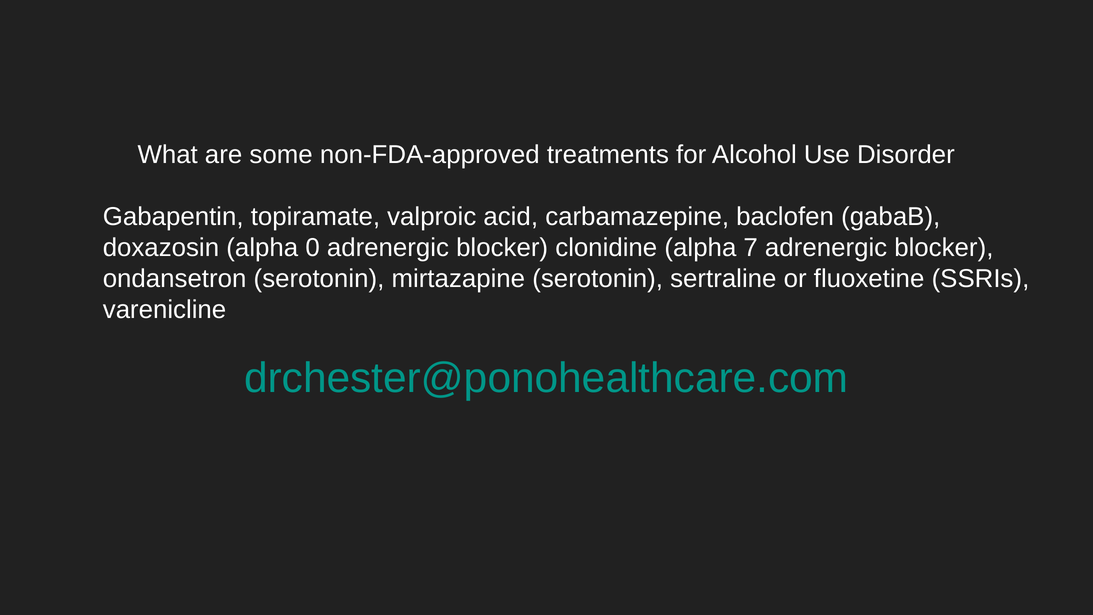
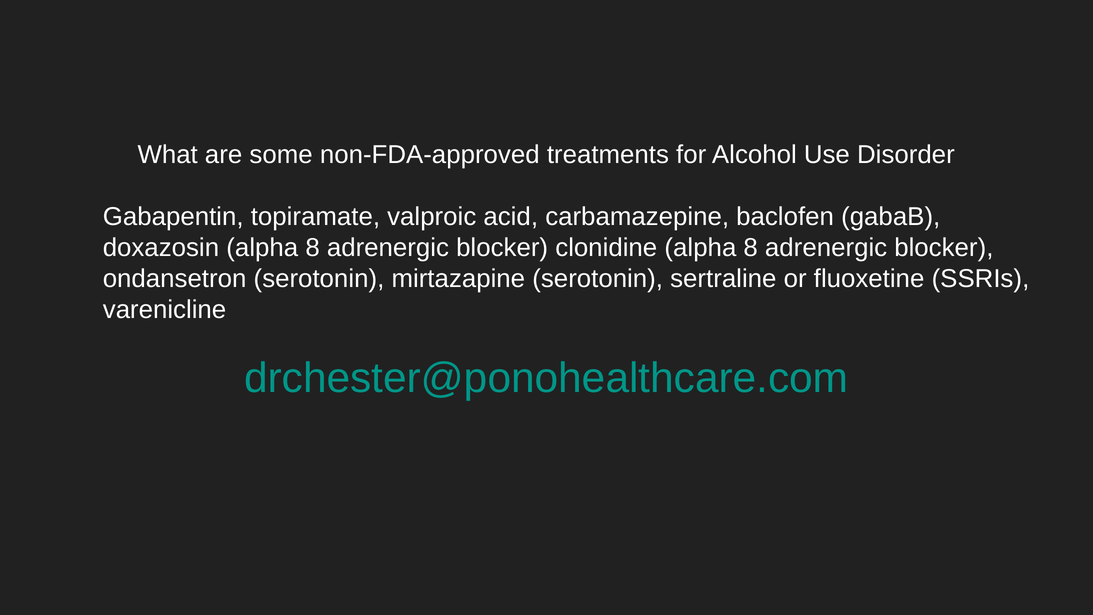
doxazosin alpha 0: 0 -> 8
clonidine alpha 7: 7 -> 8
